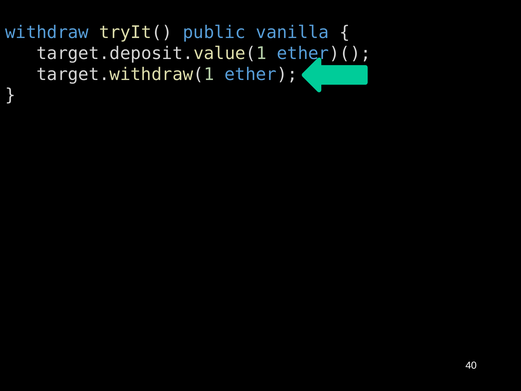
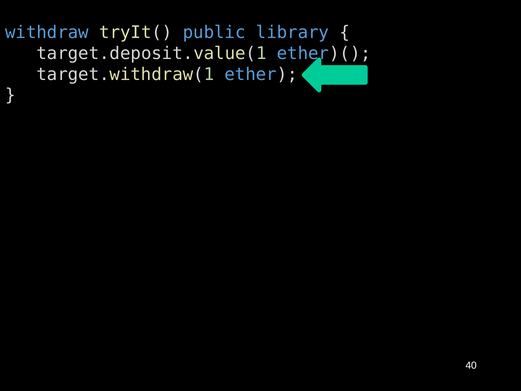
vanilla: vanilla -> library
